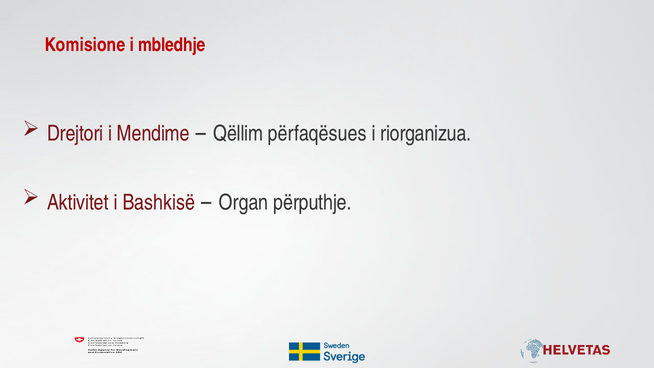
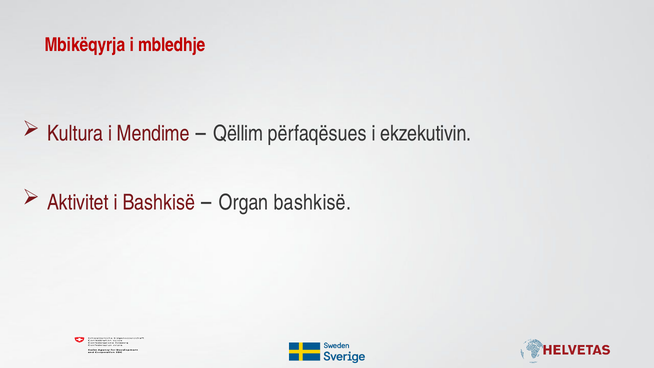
Komisione: Komisione -> Mbikëqyrja
Drejtori: Drejtori -> Kultura
riorganizua: riorganizua -> ekzekutivin
Organ përputhje: përputhje -> bashkisë
